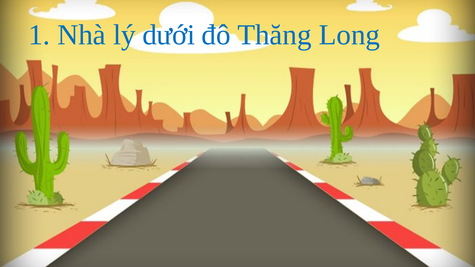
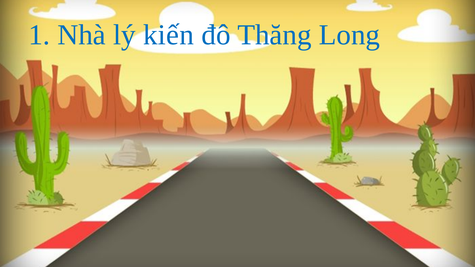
dưới: dưới -> kiến
